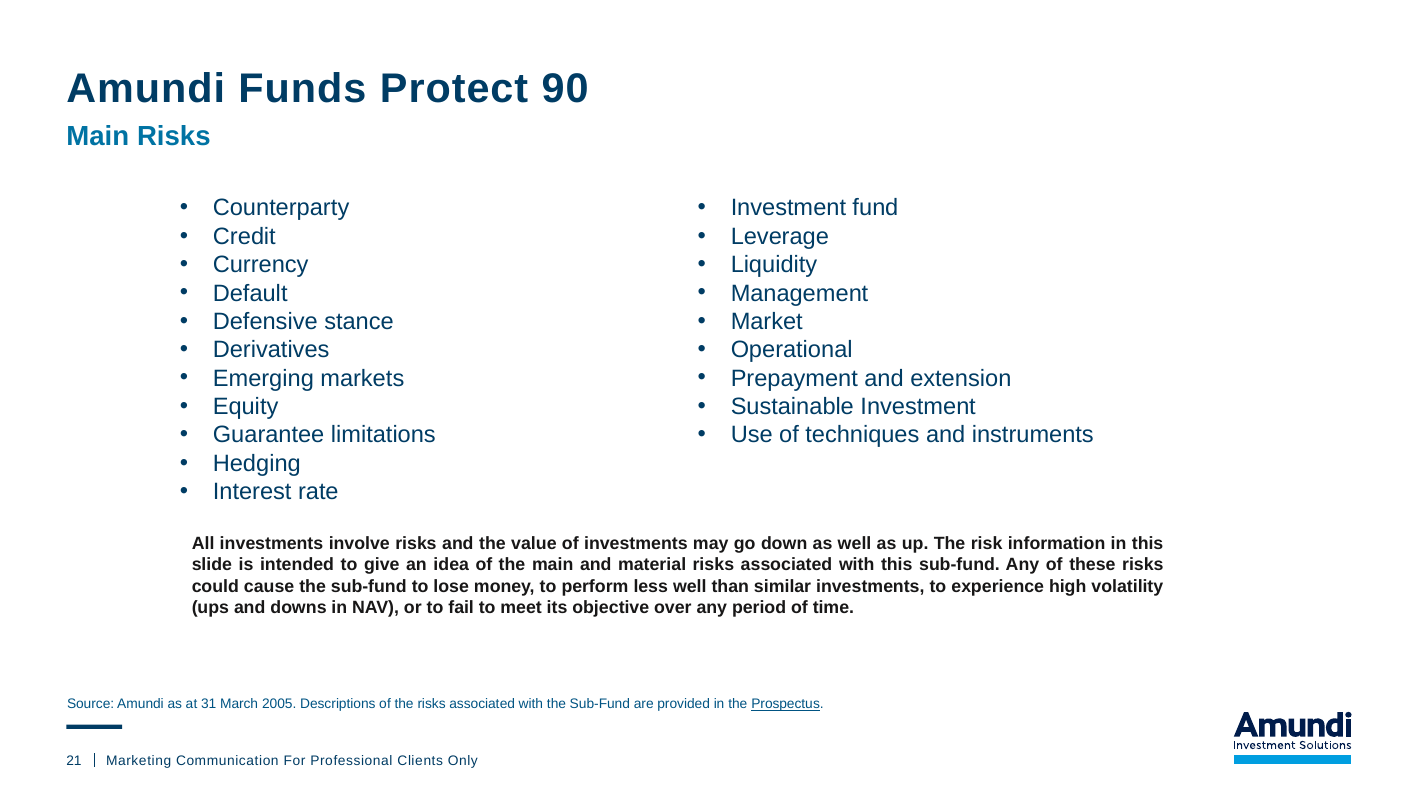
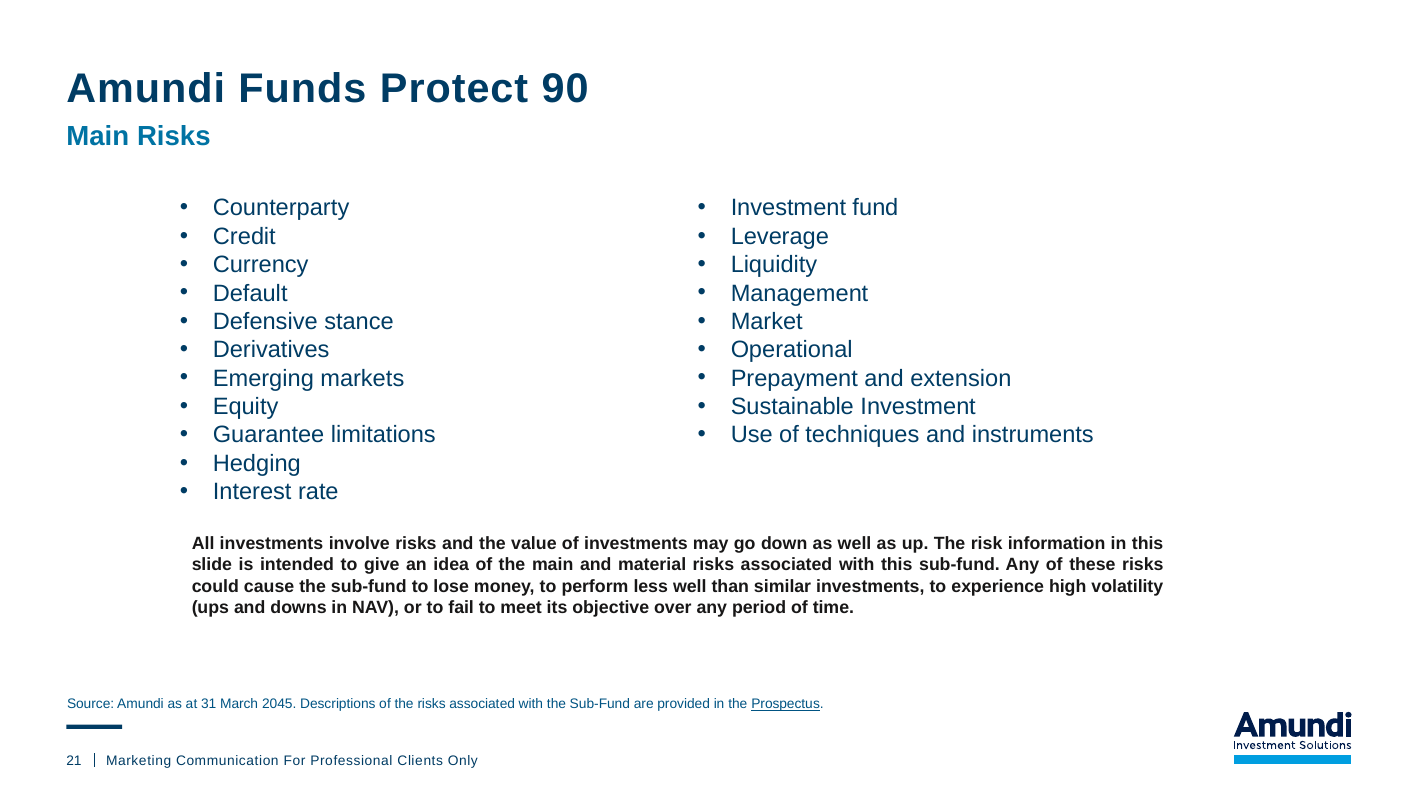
2005: 2005 -> 2045
